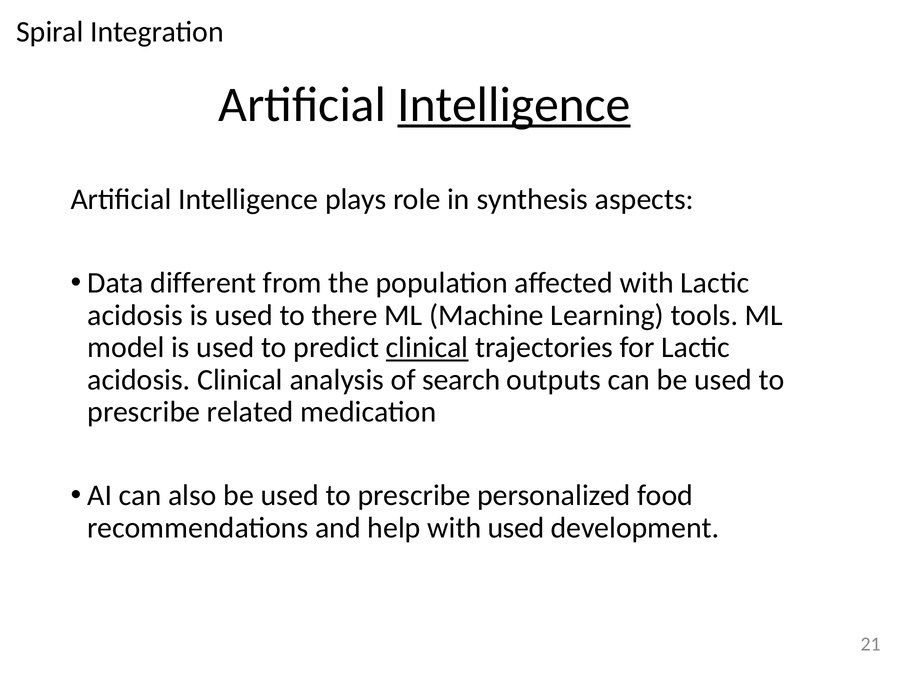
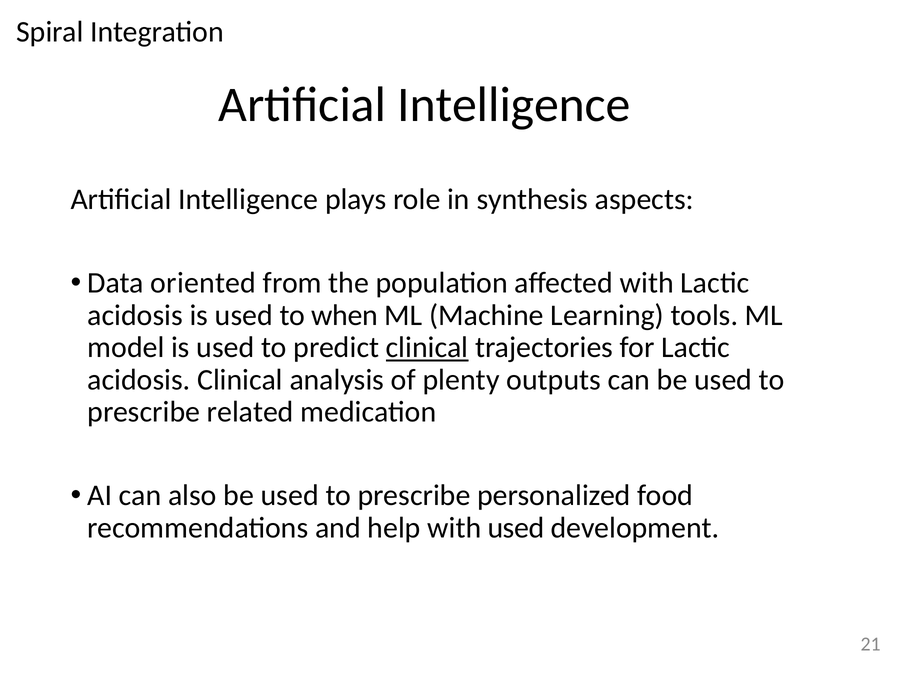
Intelligence at (514, 105) underline: present -> none
different: different -> oriented
there: there -> when
search: search -> plenty
